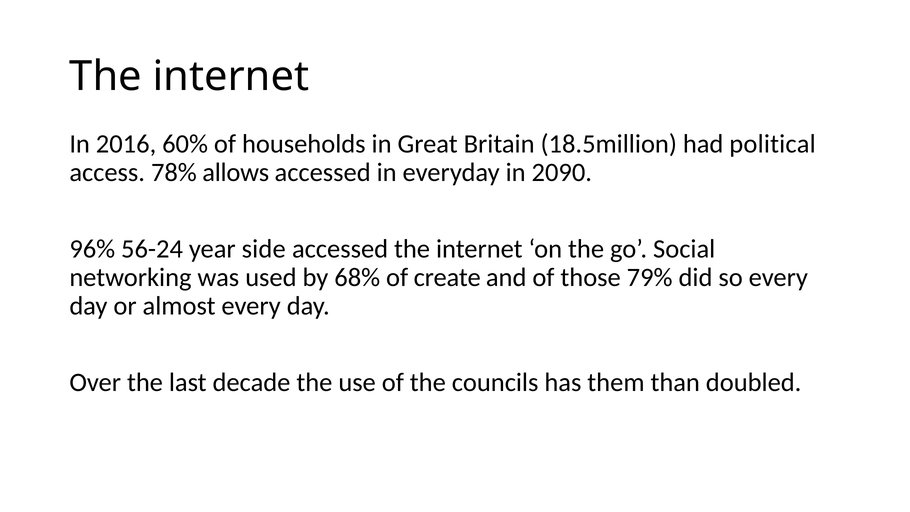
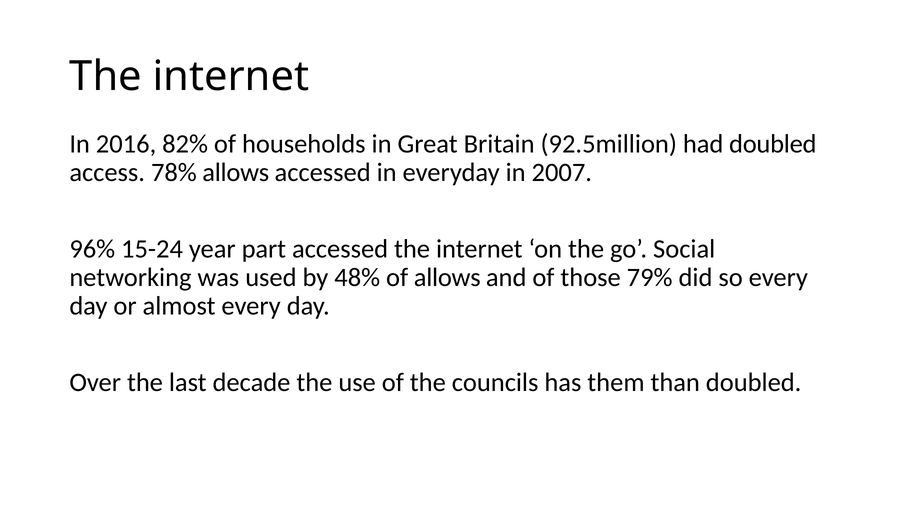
60%: 60% -> 82%
18.5million: 18.5million -> 92.5million
had political: political -> doubled
2090: 2090 -> 2007
56-24: 56-24 -> 15-24
side: side -> part
68%: 68% -> 48%
of create: create -> allows
